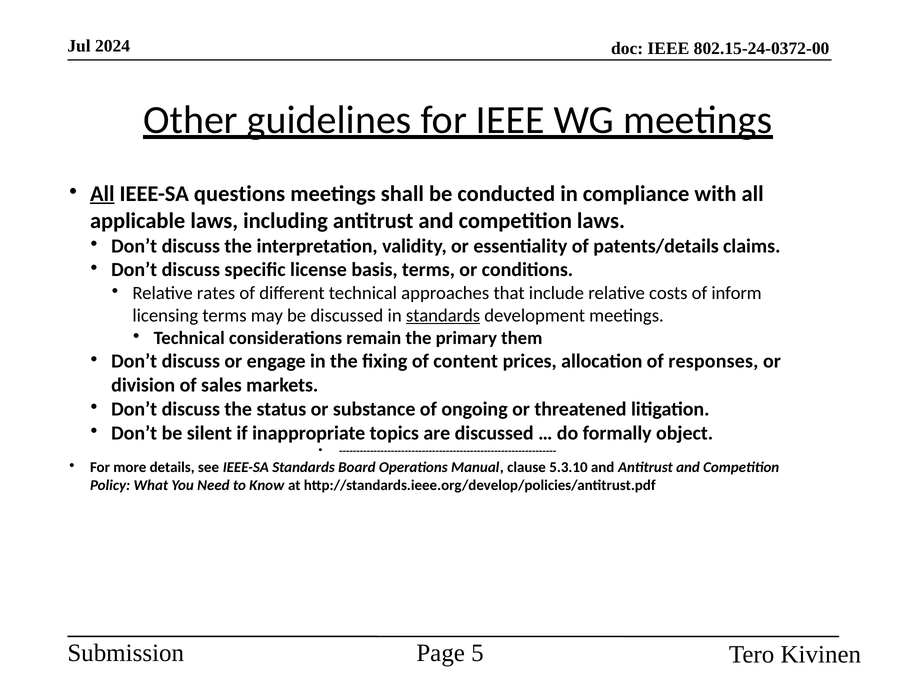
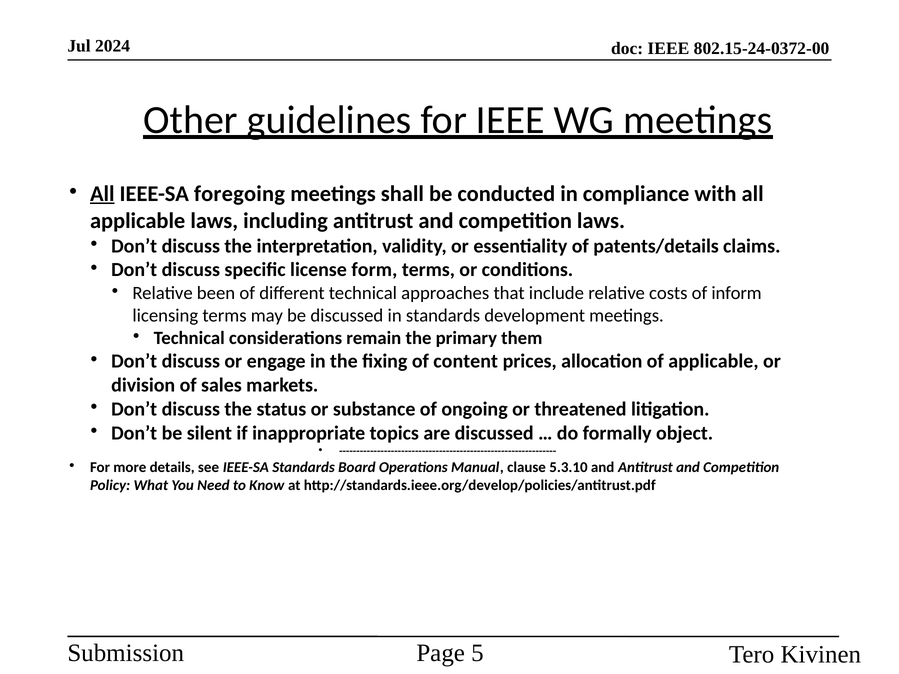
questions: questions -> foregoing
basis: basis -> form
rates: rates -> been
standards at (443, 316) underline: present -> none
of responses: responses -> applicable
